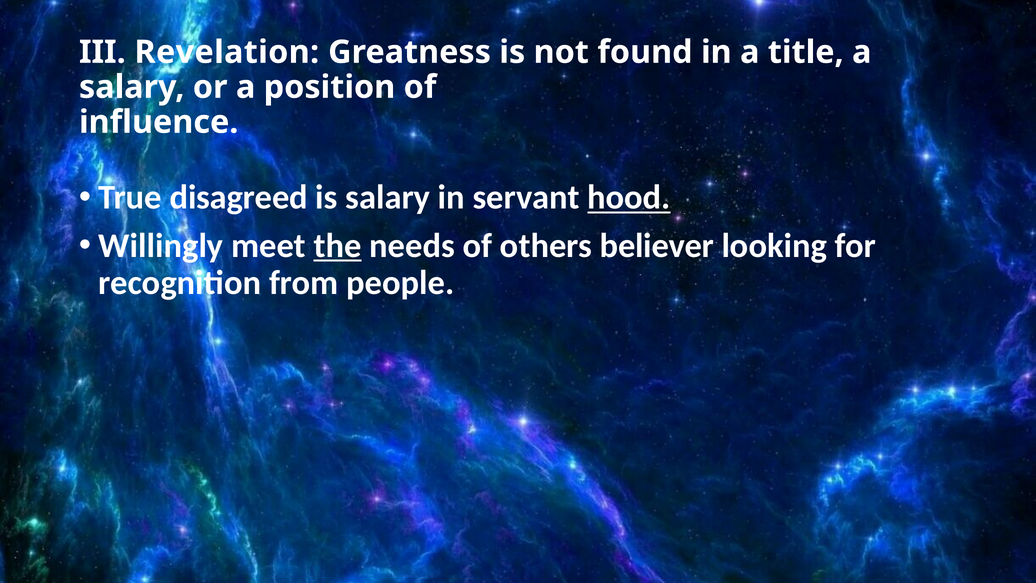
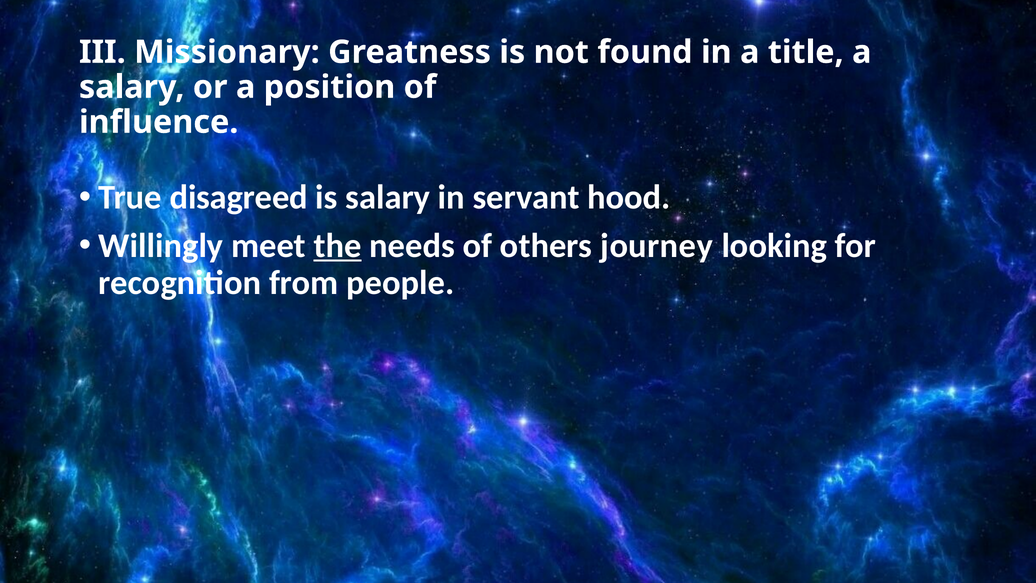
Revelation: Revelation -> Missionary
hood underline: present -> none
believer: believer -> journey
